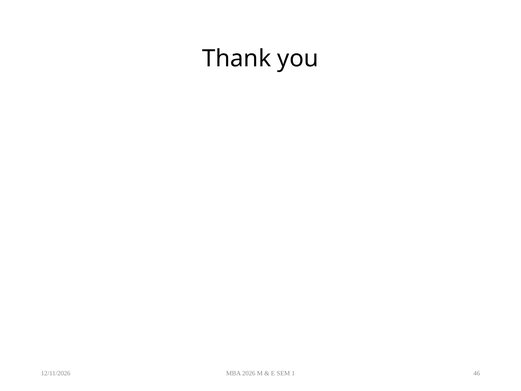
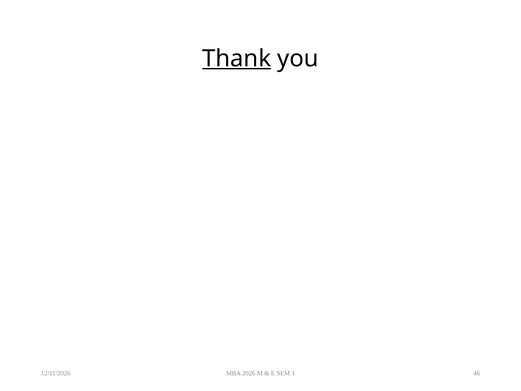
Thank underline: none -> present
